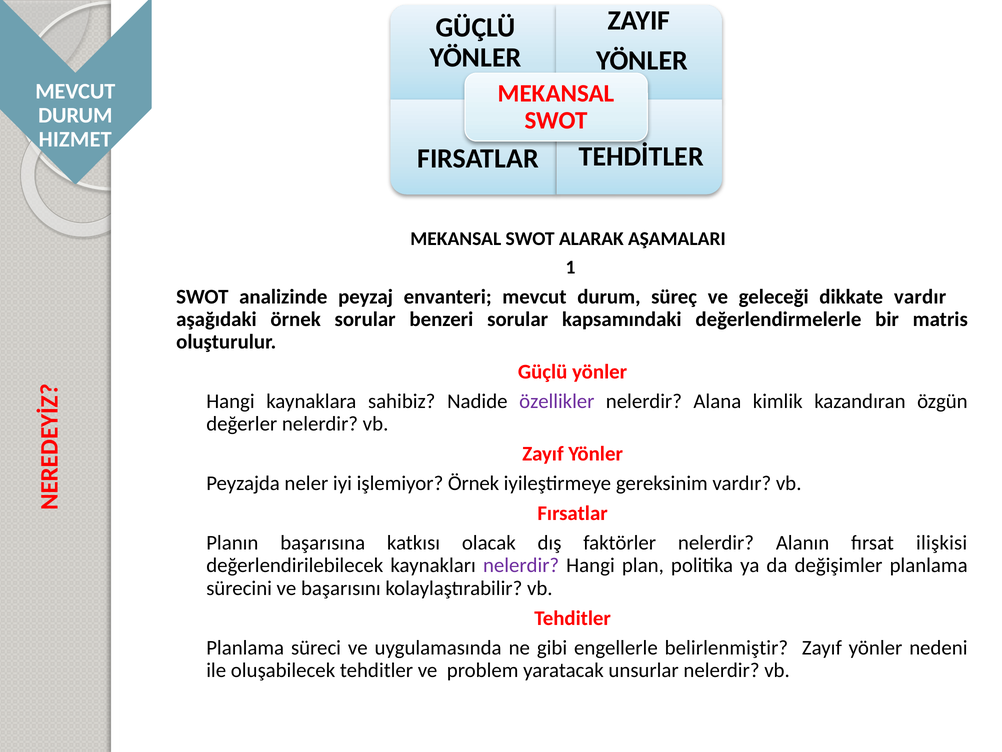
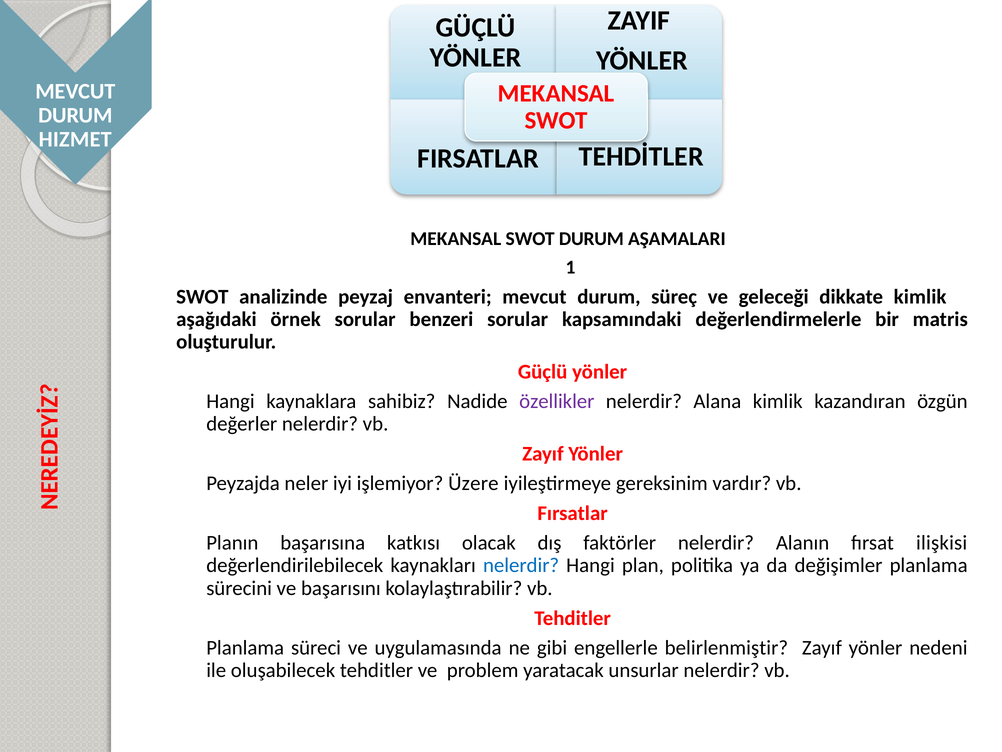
SWOT ALARAK: ALARAK -> DURUM
dikkate vardır: vardır -> kimlik
işlemiyor Örnek: Örnek -> Üzere
nelerdir at (521, 565) colour: purple -> blue
